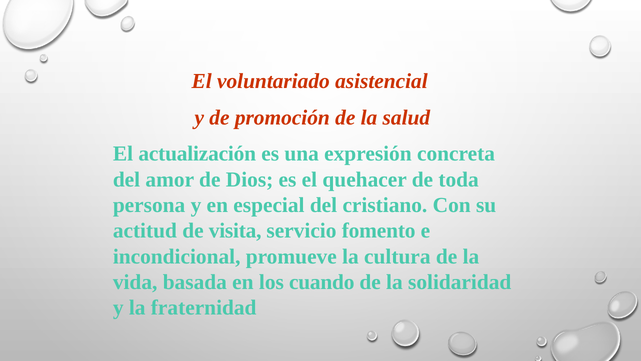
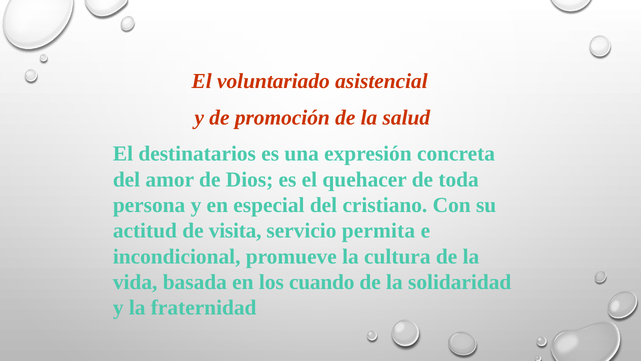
actualización: actualización -> destinatarios
fomento: fomento -> permita
